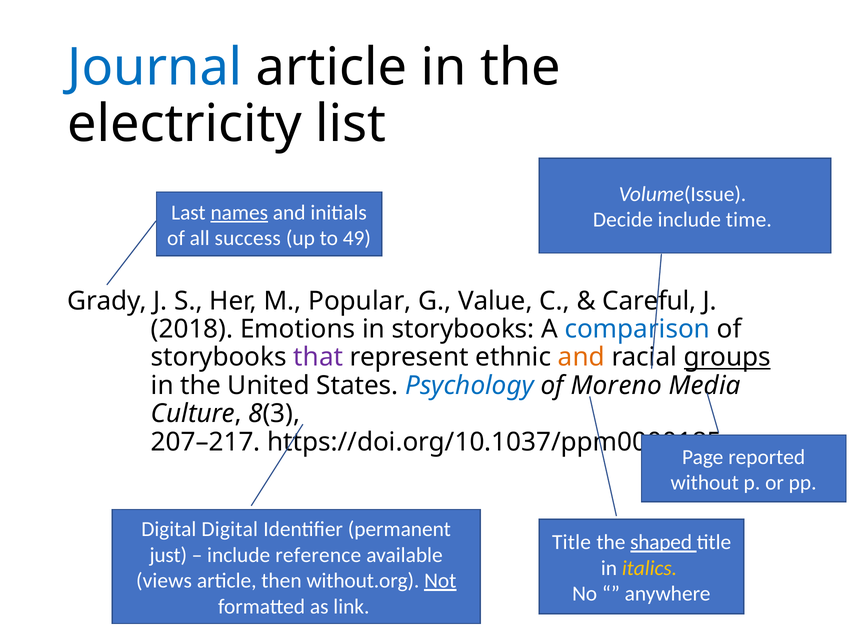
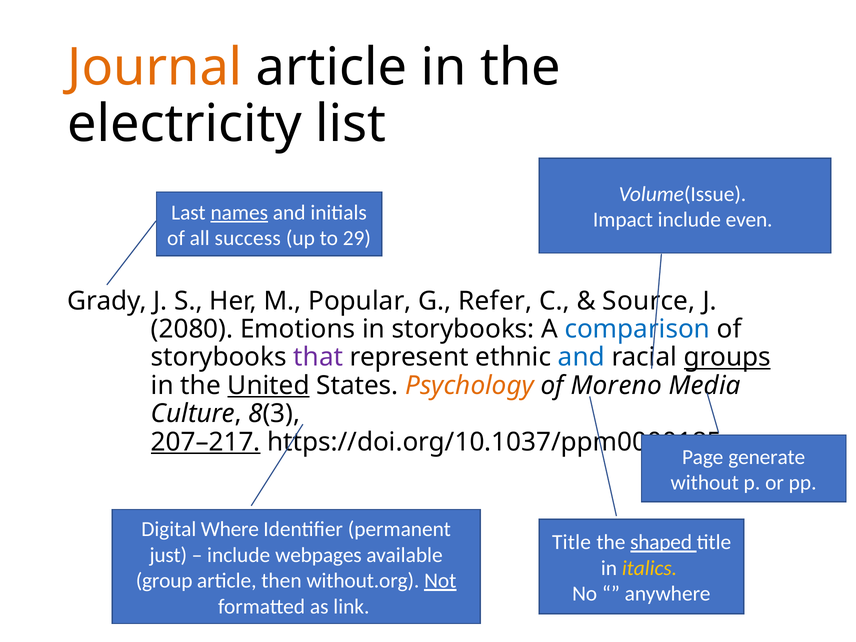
Journal colour: blue -> orange
Decide: Decide -> Impact
time: time -> even
49: 49 -> 29
Value: Value -> Refer
Careful: Careful -> Source
2018: 2018 -> 2080
and at (581, 357) colour: orange -> blue
United underline: none -> present
Psychology colour: blue -> orange
207–217 underline: none -> present
reported: reported -> generate
Digital Digital: Digital -> Where
reference: reference -> webpages
views: views -> group
